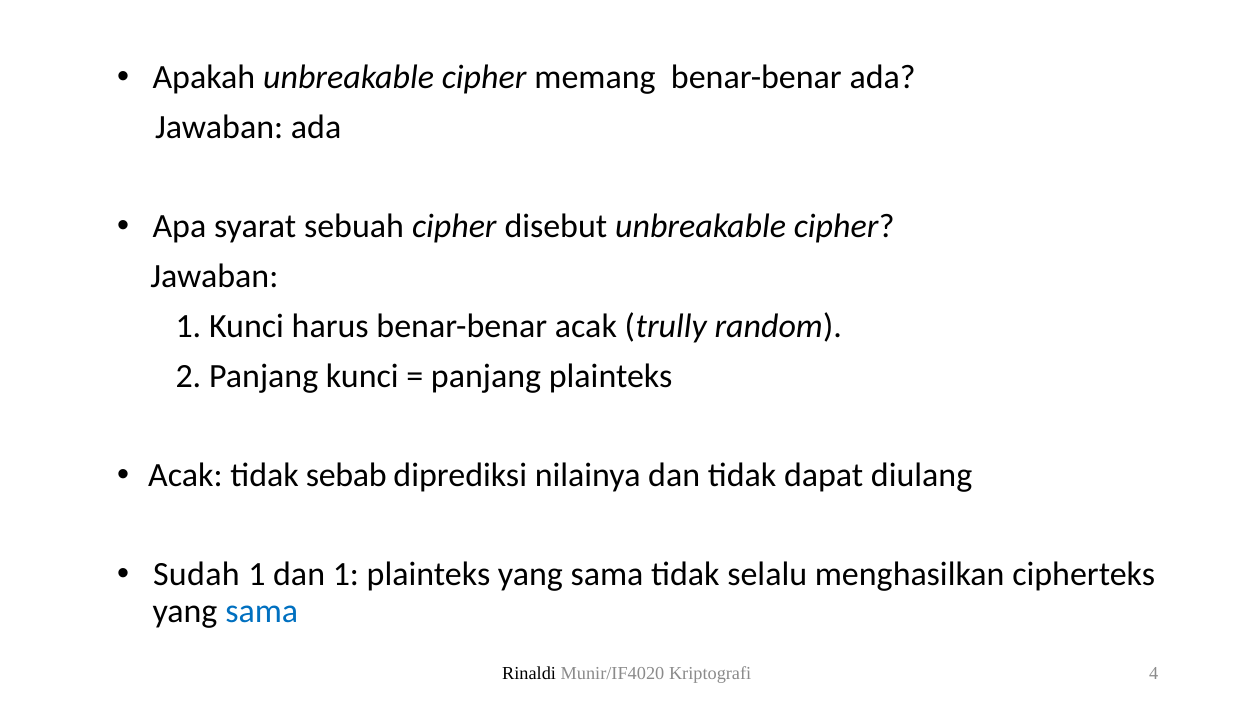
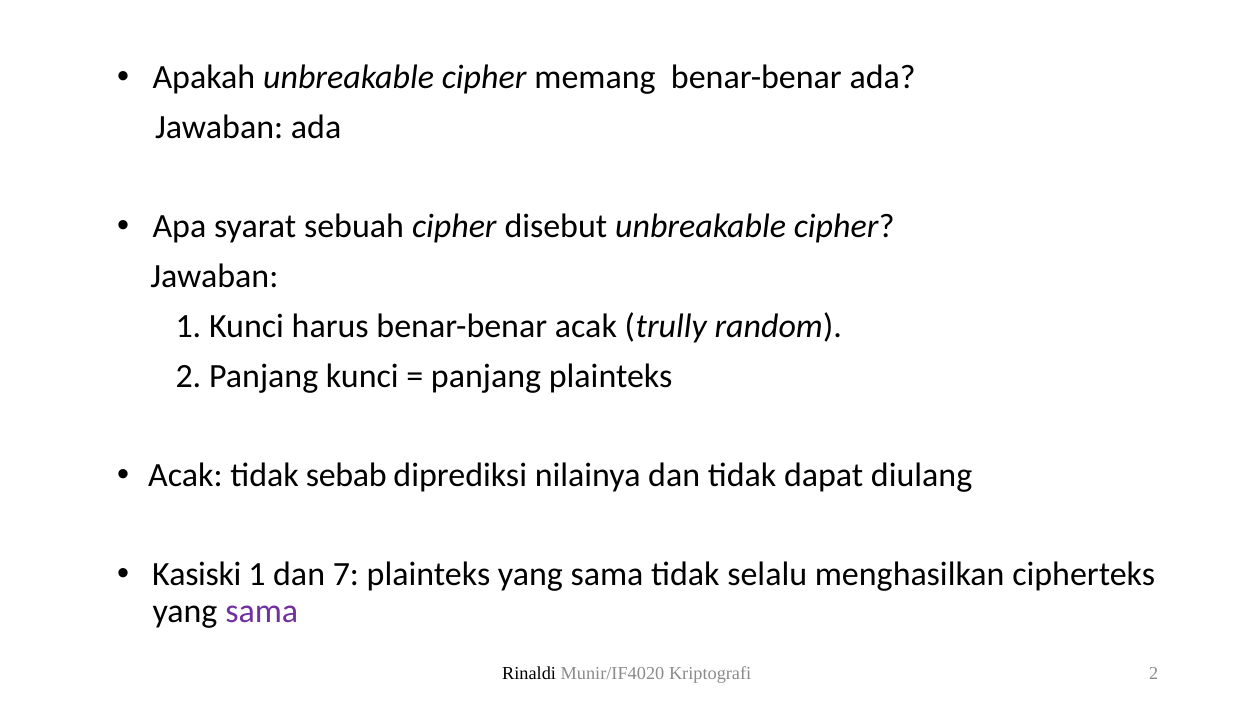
Sudah: Sudah -> Kasiski
dan 1: 1 -> 7
sama at (262, 612) colour: blue -> purple
Kriptografi 4: 4 -> 2
